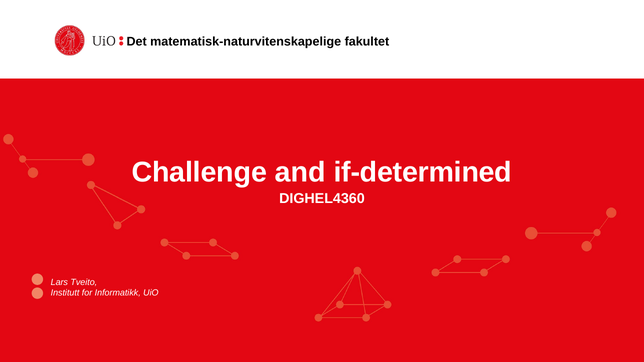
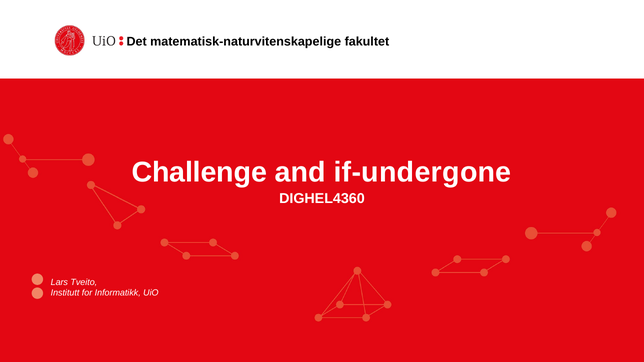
if-determined: if-determined -> if-undergone
